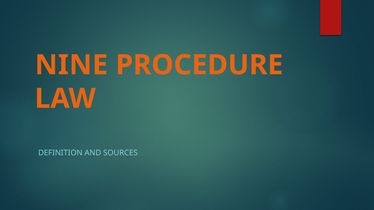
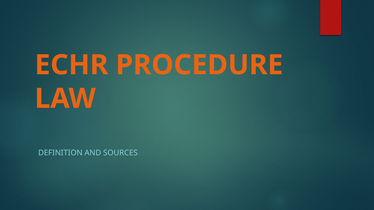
NINE: NINE -> ECHR
